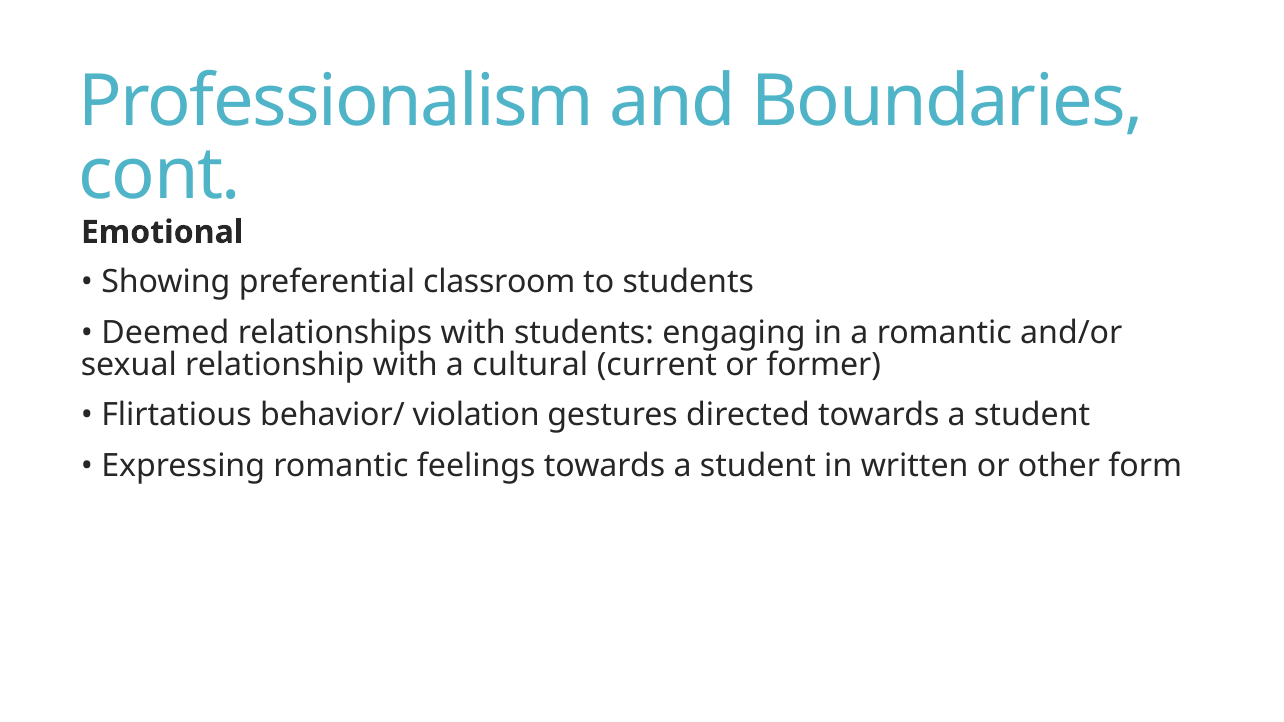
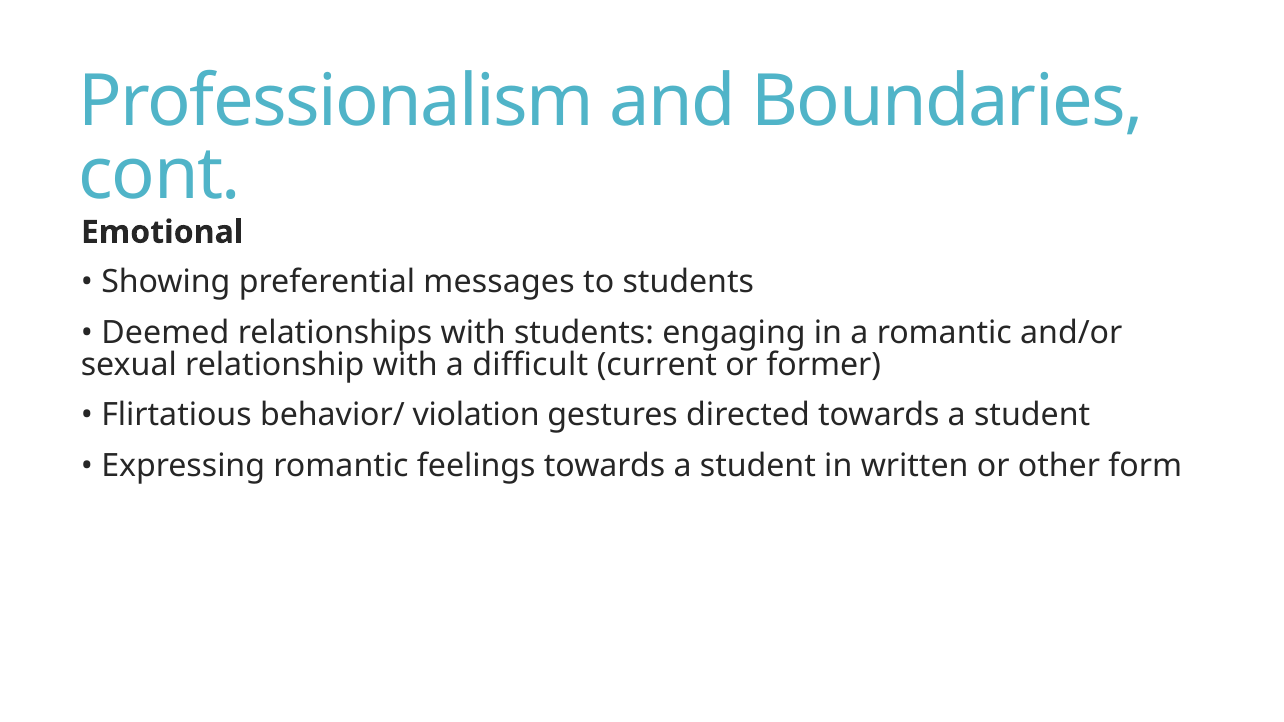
classroom: classroom -> messages
cultural: cultural -> difficult
